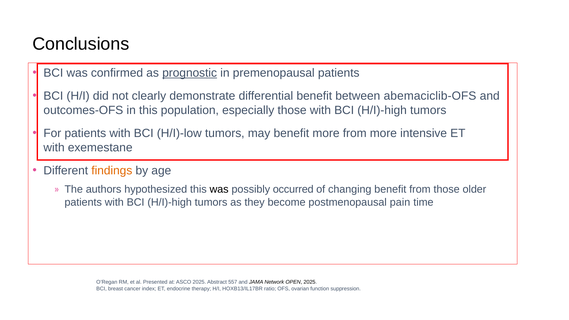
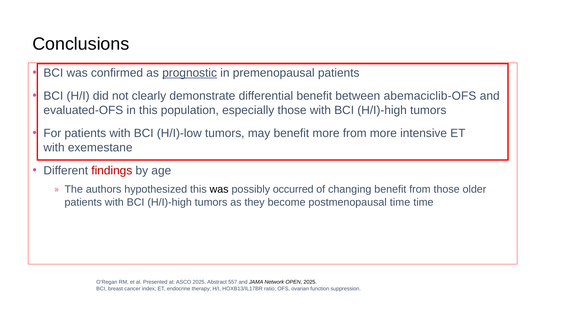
outcomes-OFS: outcomes-OFS -> evaluated-OFS
findings colour: orange -> red
postmenopausal pain: pain -> time
